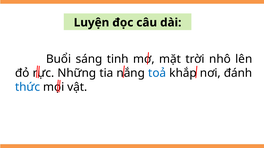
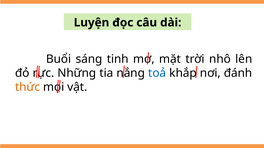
thức colour: blue -> orange
